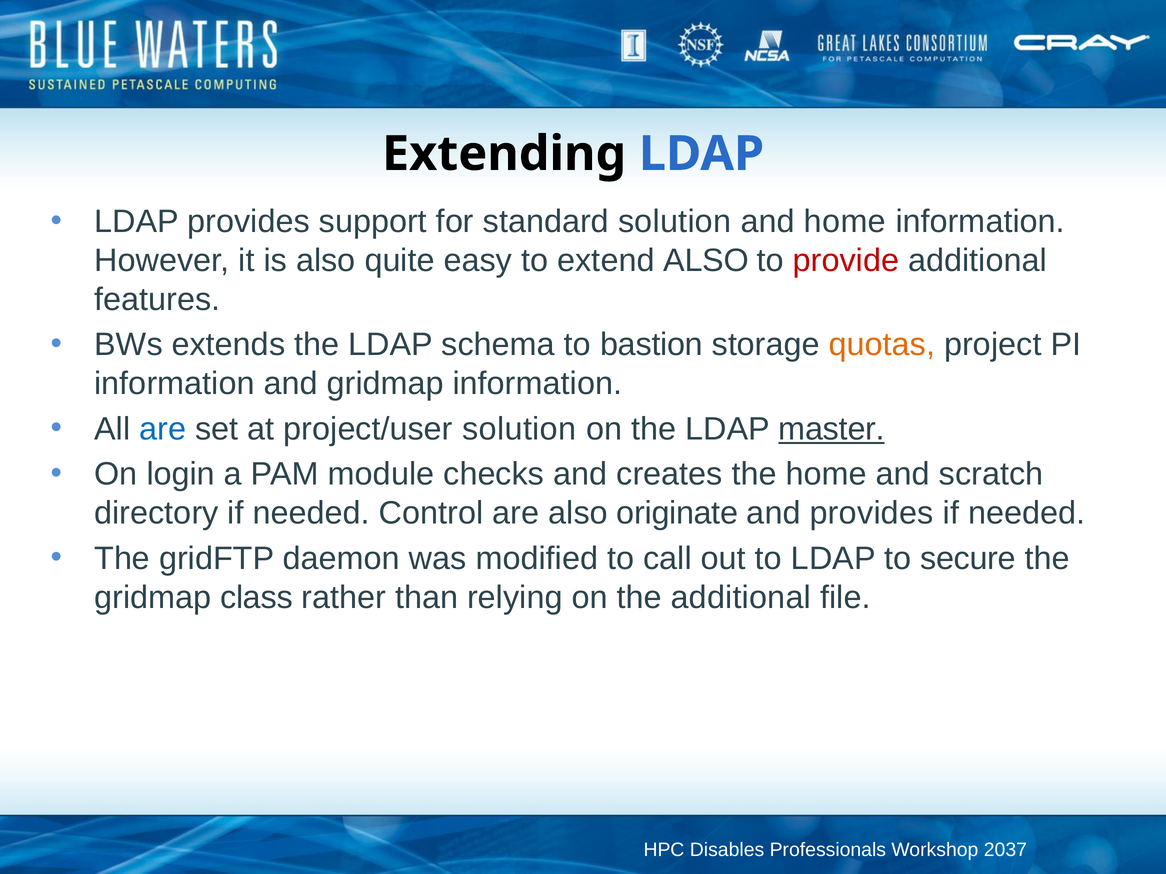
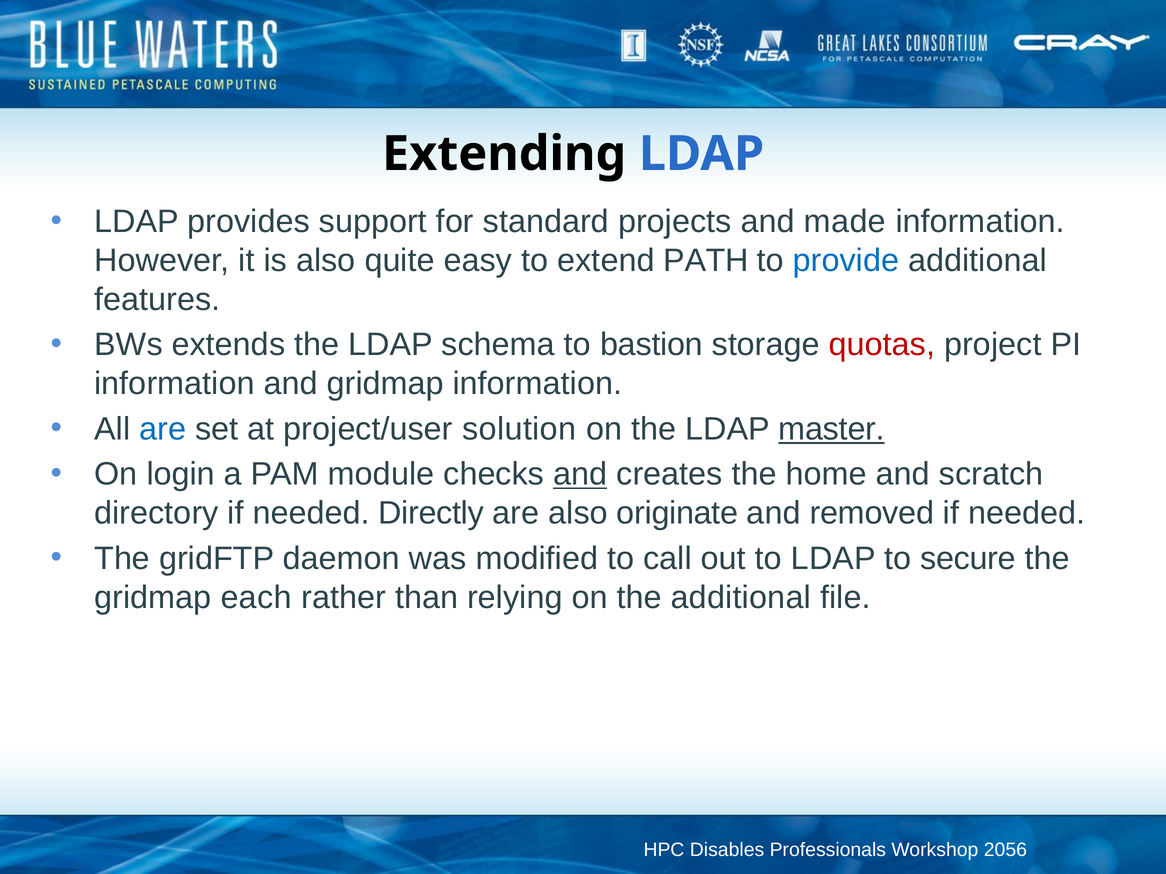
standard solution: solution -> projects
and home: home -> made
extend ALSO: ALSO -> PATH
provide colour: red -> blue
quotas colour: orange -> red
and at (580, 475) underline: none -> present
Control: Control -> Directly
and provides: provides -> removed
class: class -> each
2037: 2037 -> 2056
